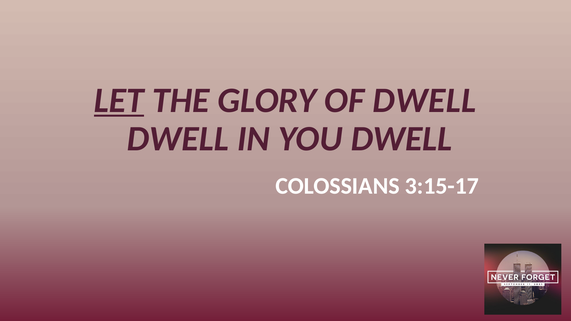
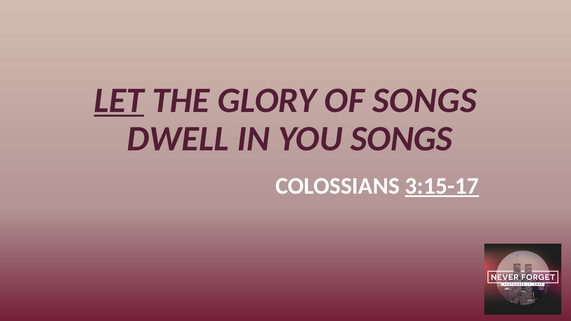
OF DWELL: DWELL -> SONGS
YOU DWELL: DWELL -> SONGS
3:15-17 underline: none -> present
